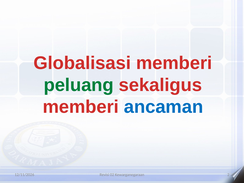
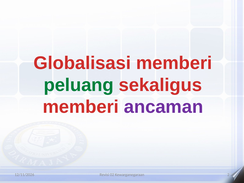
ancaman colour: blue -> purple
